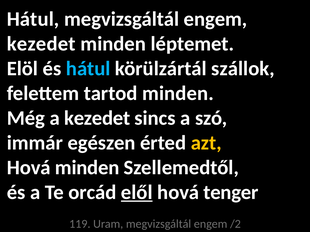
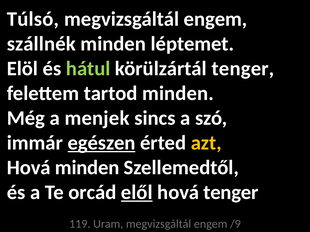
Hátul at (33, 19): Hátul -> Túlsó
kezedet at (41, 44): kezedet -> szállnék
hátul at (88, 69) colour: light blue -> light green
körülzártál szállok: szállok -> tenger
a kezedet: kezedet -> menjek
egészen underline: none -> present
/2: /2 -> /9
